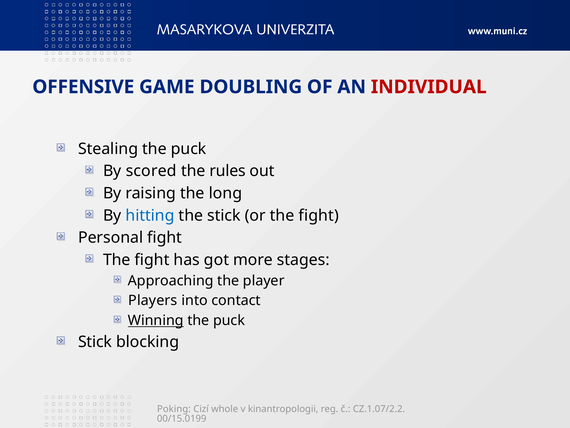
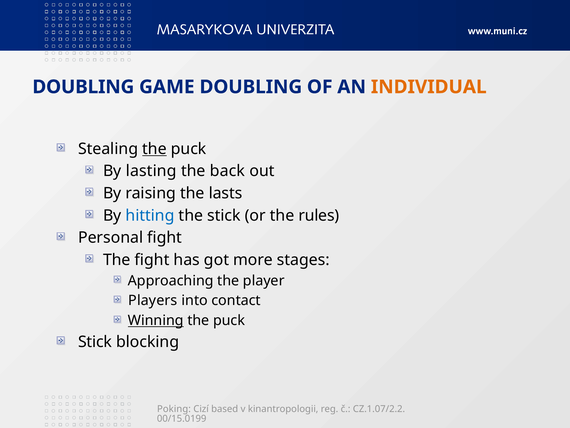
OFFENSIVE at (83, 87): OFFENSIVE -> DOUBLING
INDIVIDUAL colour: red -> orange
the at (154, 149) underline: none -> present
scored: scored -> lasting
rules: rules -> back
long: long -> lasts
or the fight: fight -> rules
whole: whole -> based
